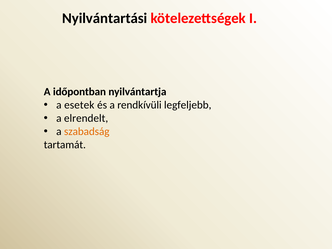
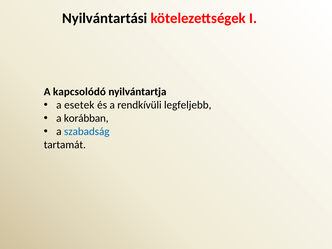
időpontban: időpontban -> kapcsolódó
elrendelt: elrendelt -> korábban
szabadság colour: orange -> blue
